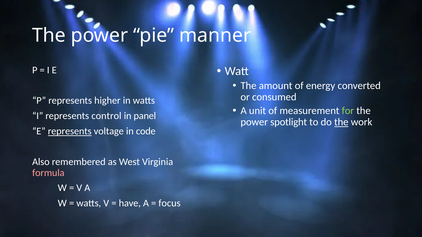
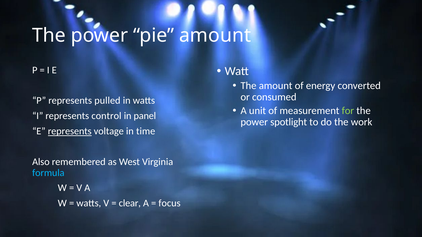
pie manner: manner -> amount
higher: higher -> pulled
the at (341, 122) underline: present -> none
code: code -> time
formula colour: pink -> light blue
have: have -> clear
